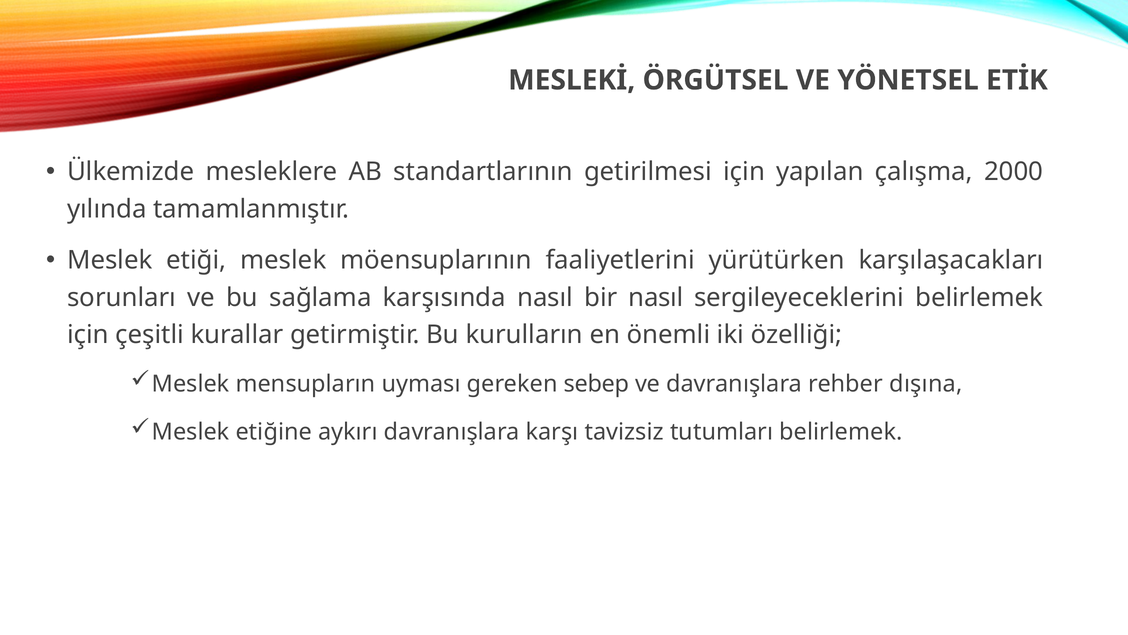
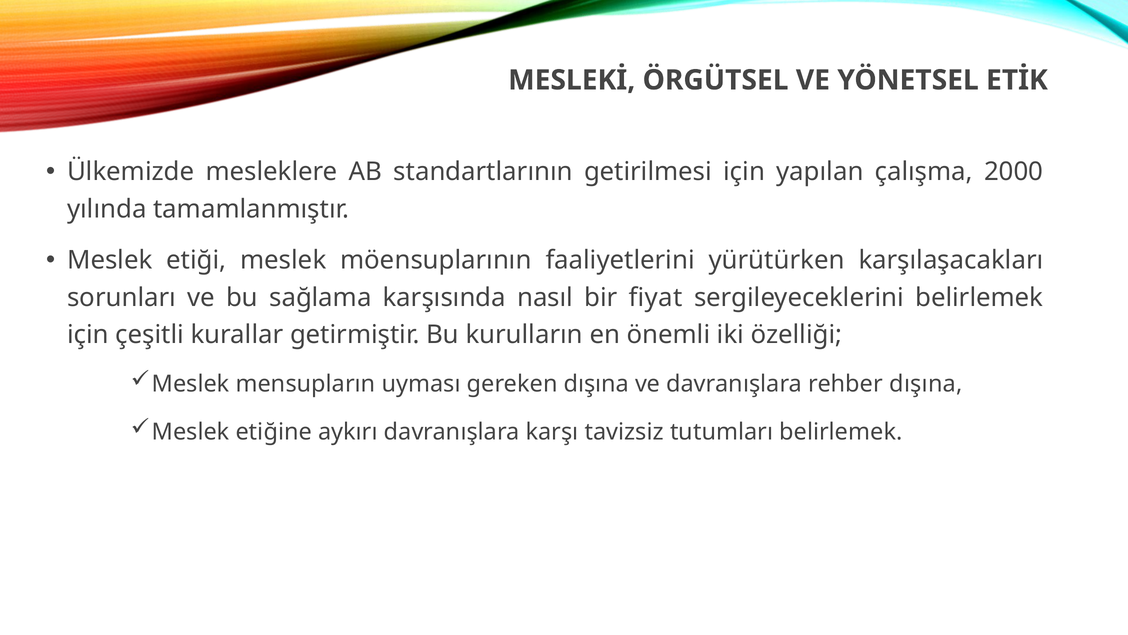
bir nasıl: nasıl -> fiyat
gereken sebep: sebep -> dışına
